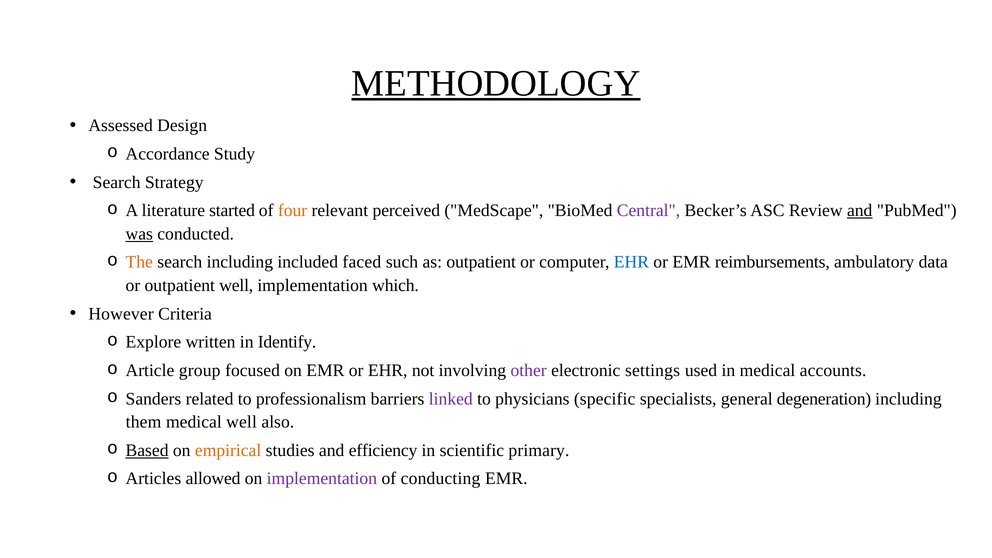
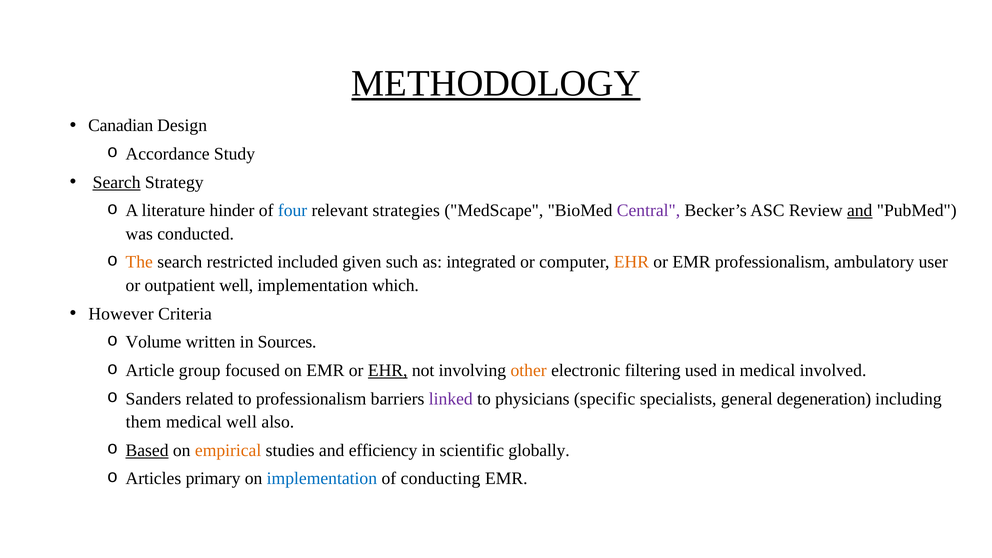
Assessed: Assessed -> Canadian
Search at (117, 182) underline: none -> present
started: started -> hinder
four colour: orange -> blue
perceived: perceived -> strategies
was underline: present -> none
search including: including -> restricted
faced: faced -> given
as outpatient: outpatient -> integrated
EHR at (631, 262) colour: blue -> orange
EMR reimbursements: reimbursements -> professionalism
data: data -> user
Explore: Explore -> Volume
Identify: Identify -> Sources
EHR at (388, 370) underline: none -> present
other colour: purple -> orange
settings: settings -> filtering
accounts: accounts -> involved
primary: primary -> globally
allowed: allowed -> primary
implementation at (322, 479) colour: purple -> blue
